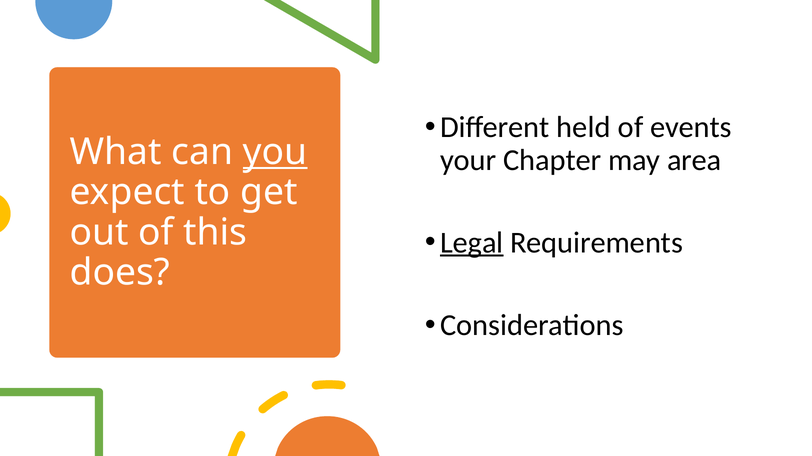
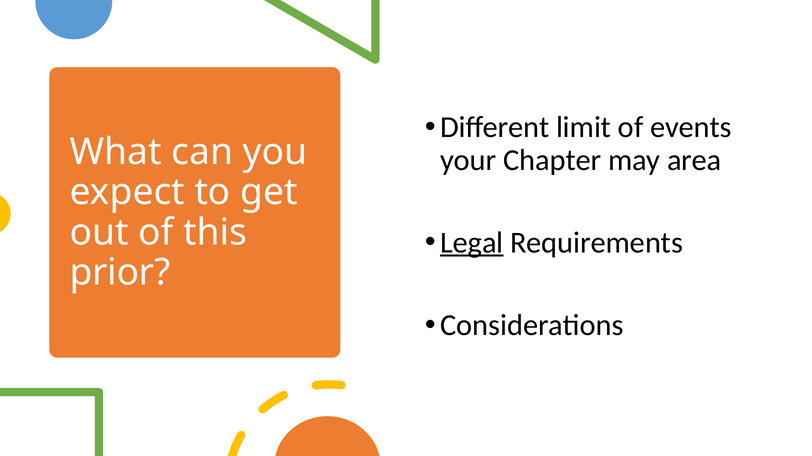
held: held -> limit
you underline: present -> none
does: does -> prior
